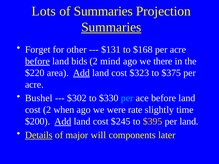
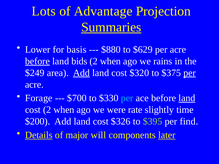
of Summaries: Summaries -> Advantage
Forget: Forget -> Lower
other: other -> basis
$131: $131 -> $880
$168: $168 -> $629
mind at (110, 61): mind -> when
there: there -> rains
$220: $220 -> $249
$323: $323 -> $320
per at (190, 73) underline: none -> present
Bushel: Bushel -> Forage
$302: $302 -> $700
land at (187, 98) underline: none -> present
Add at (63, 122) underline: present -> none
$245: $245 -> $326
$395 colour: yellow -> light green
per land: land -> find
later underline: none -> present
